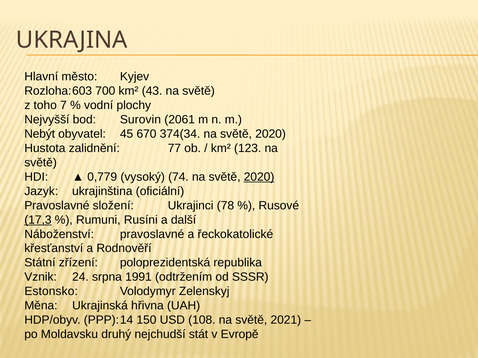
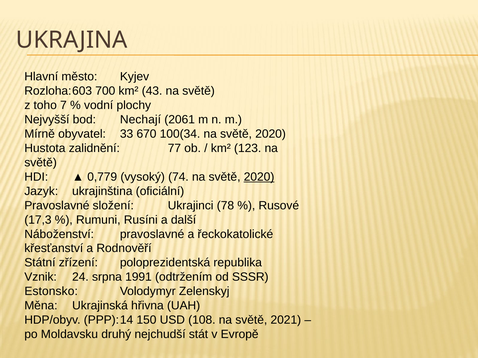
Surovin: Surovin -> Nechají
Nebýt: Nebýt -> Mírně
45: 45 -> 33
374(34: 374(34 -> 100(34
17,3 underline: present -> none
